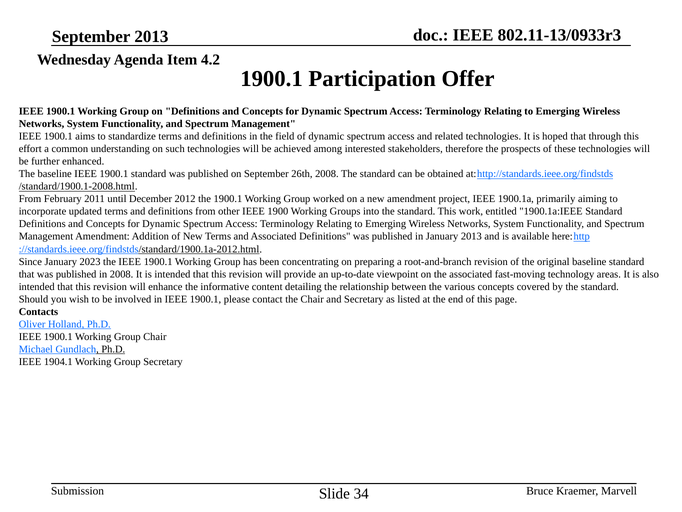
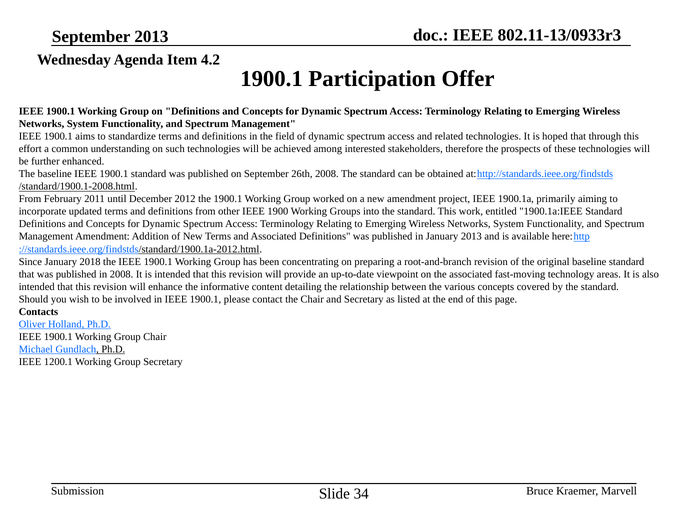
2023: 2023 -> 2018
1904.1: 1904.1 -> 1200.1
